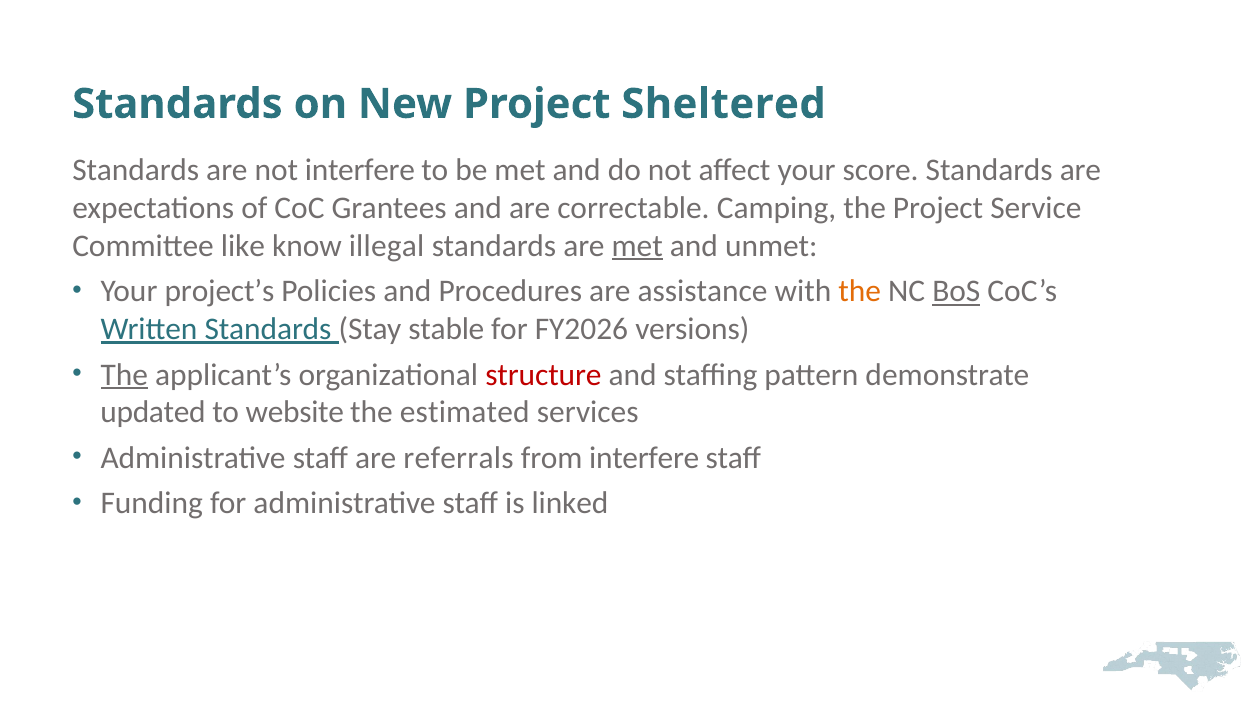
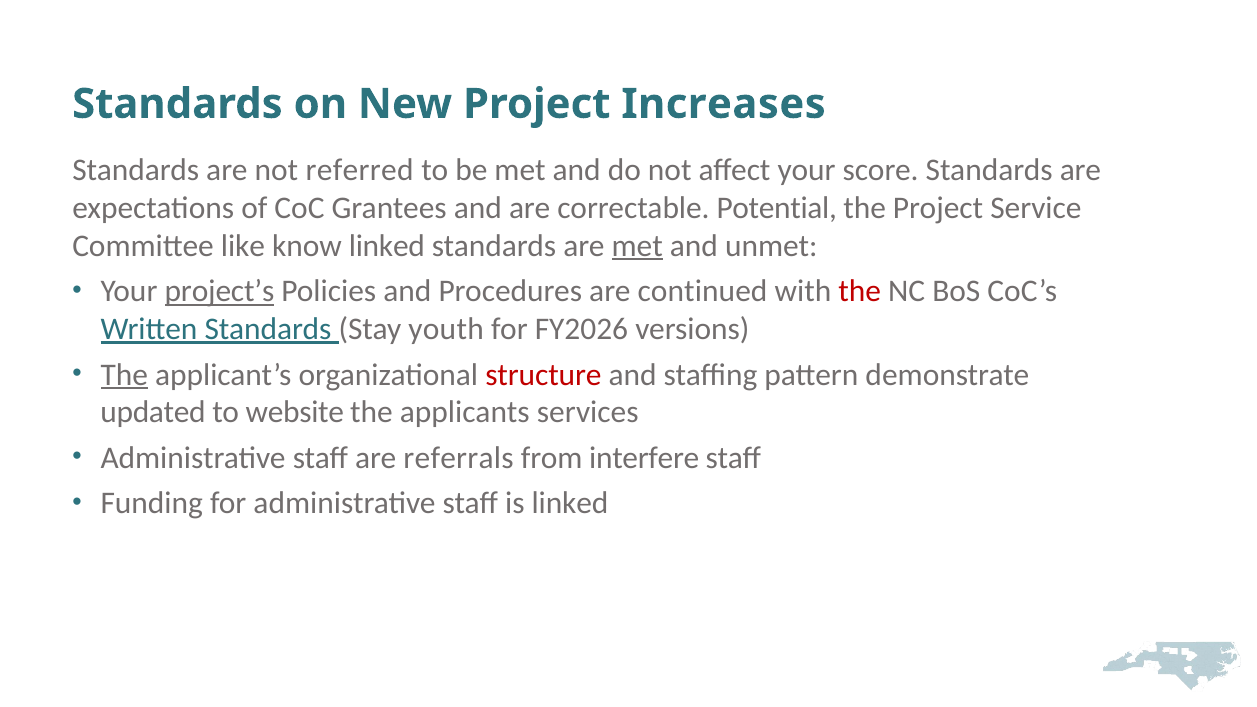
Sheltered: Sheltered -> Increases
not interfere: interfere -> referred
Camping: Camping -> Potential
know illegal: illegal -> linked
project’s underline: none -> present
assistance: assistance -> continued
the at (860, 291) colour: orange -> red
BoS underline: present -> none
stable: stable -> youth
estimated: estimated -> applicants
